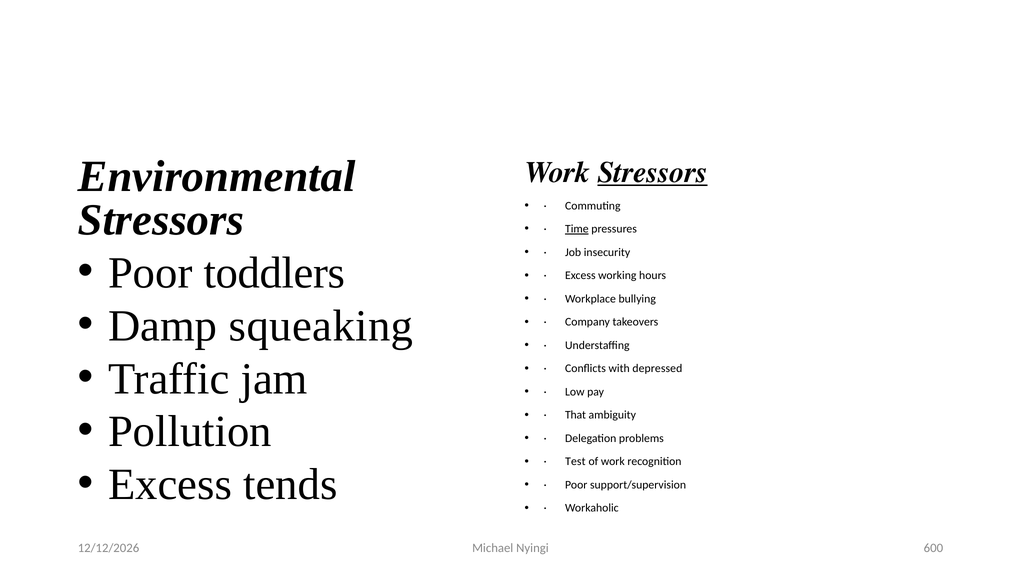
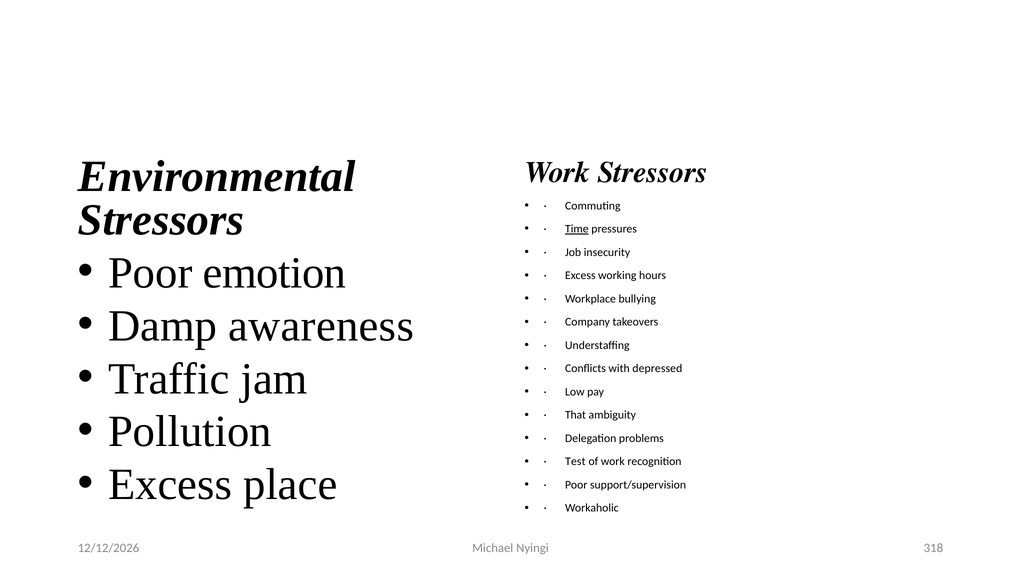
Stressors at (653, 173) underline: present -> none
toddlers: toddlers -> emotion
squeaking: squeaking -> awareness
tends: tends -> place
600: 600 -> 318
